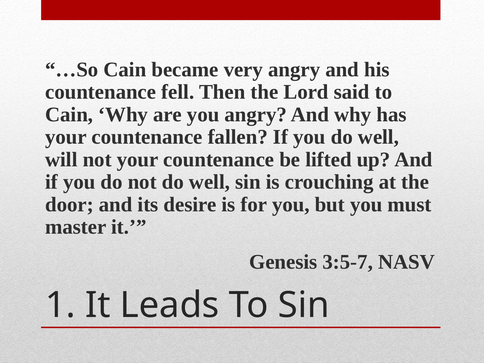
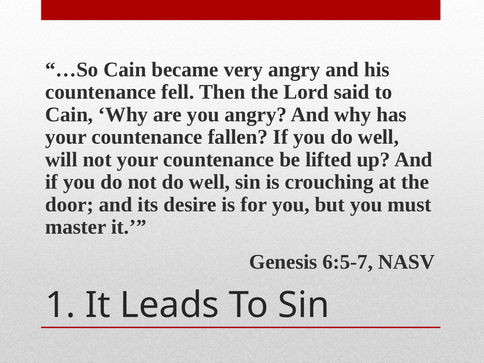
3:5-7: 3:5-7 -> 6:5-7
